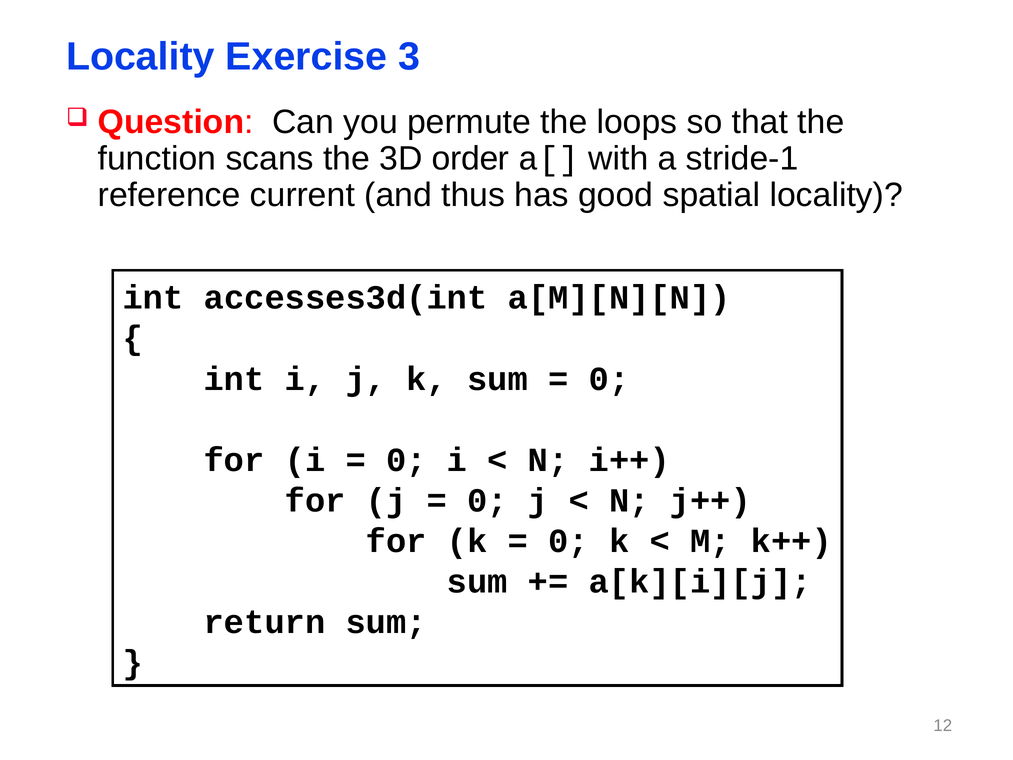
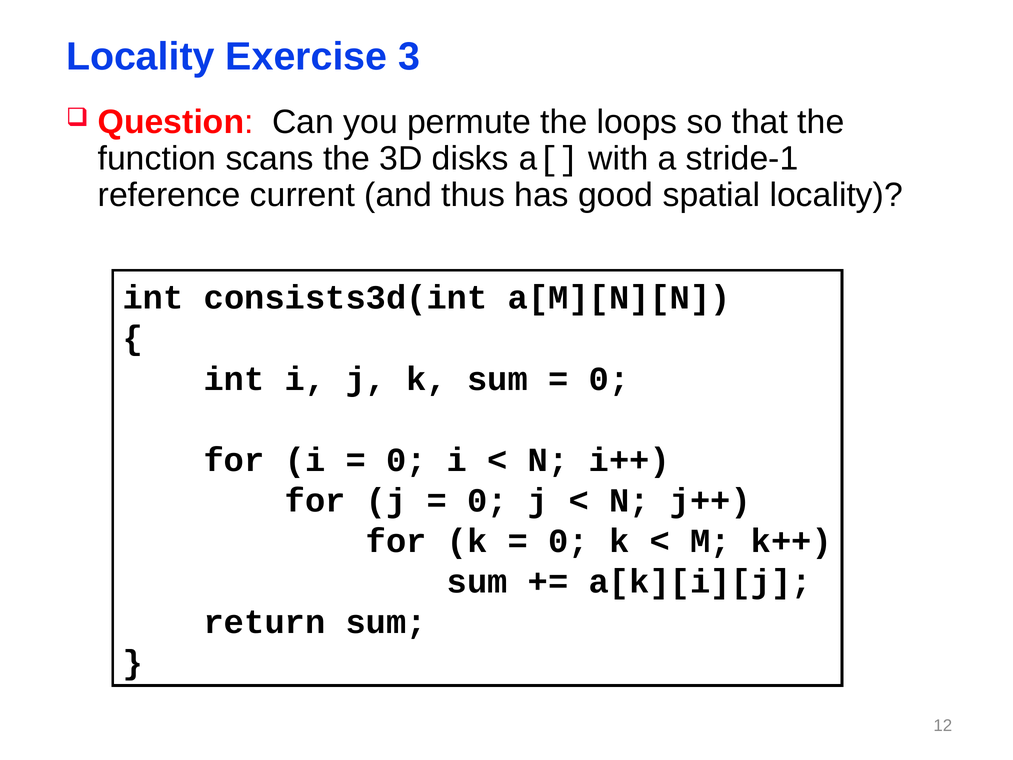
order: order -> disks
accesses3d(int: accesses3d(int -> consists3d(int
